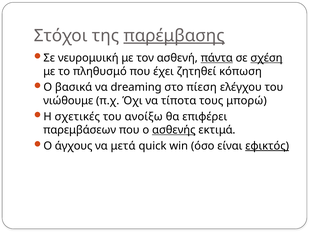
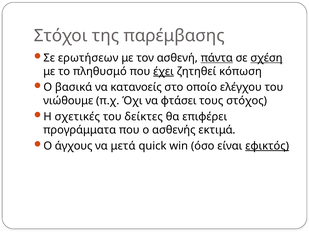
παρέμβασης underline: present -> none
νευρομυική: νευρομυική -> ερωτήσεων
έχει underline: none -> present
dreaming: dreaming -> κατανοείς
πίεση: πίεση -> οποίο
τίποτα: τίποτα -> φτάσει
μπορώ: μπορώ -> στόχος
ανοίξω: ανοίξω -> δείκτες
παρεμβάσεων: παρεμβάσεων -> προγράμματα
ασθενής underline: present -> none
